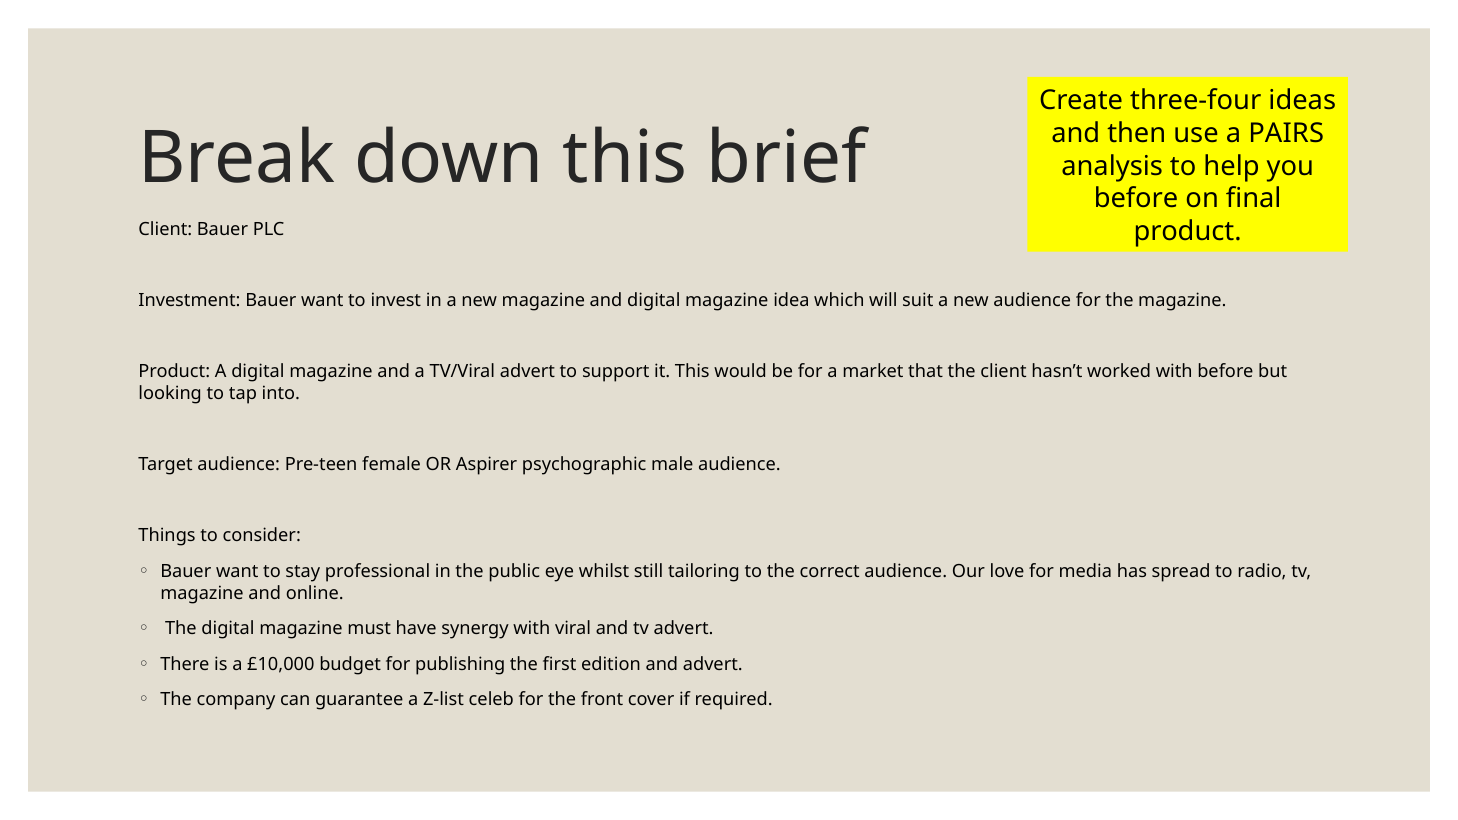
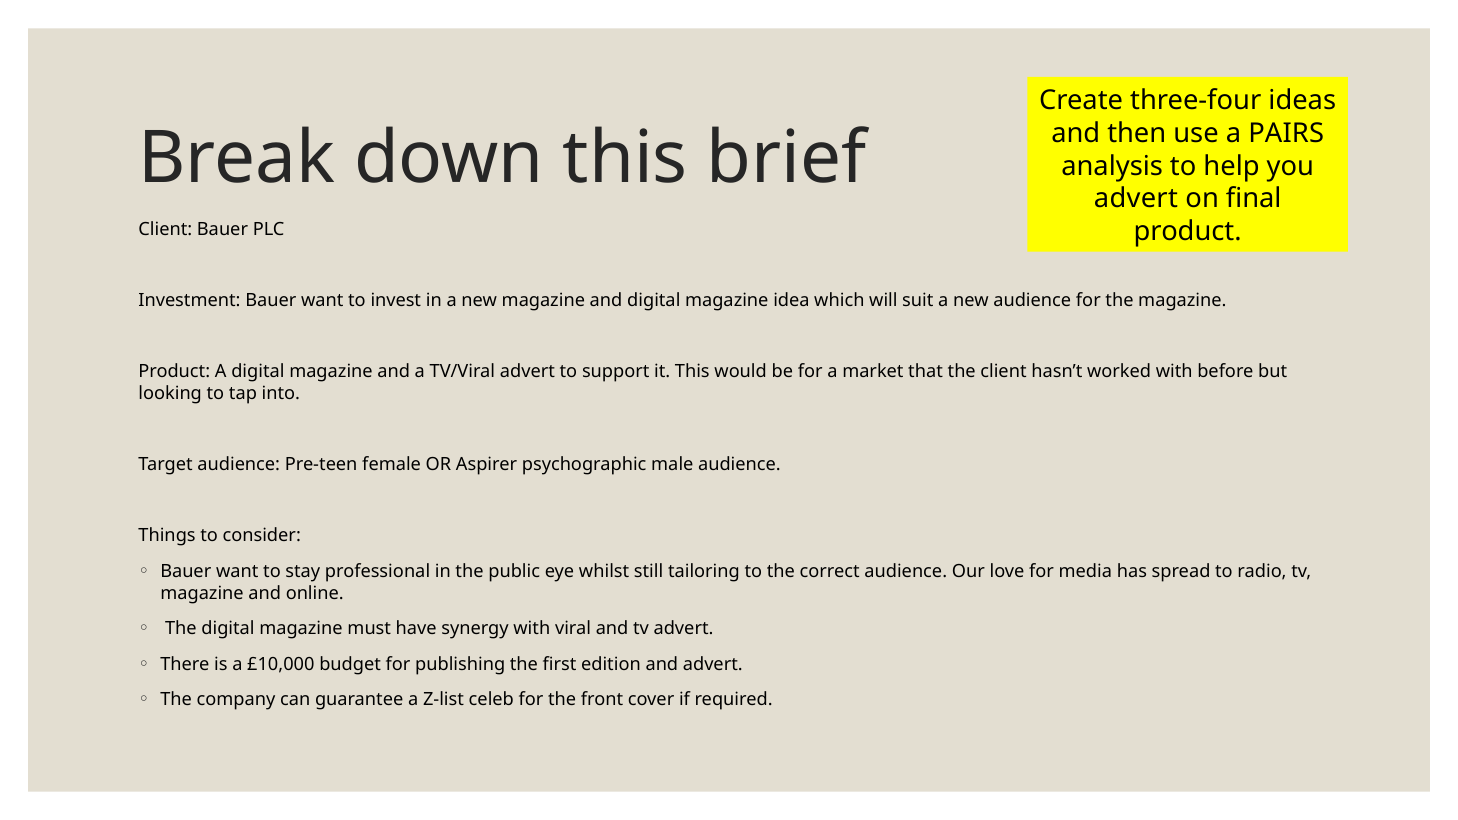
before at (1136, 199): before -> advert
